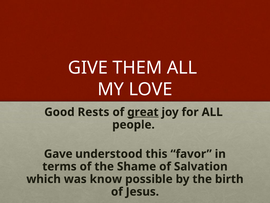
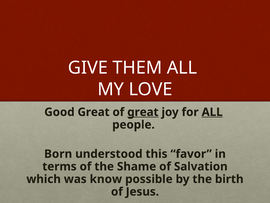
Good Rests: Rests -> Great
ALL at (212, 112) underline: none -> present
Gave: Gave -> Born
